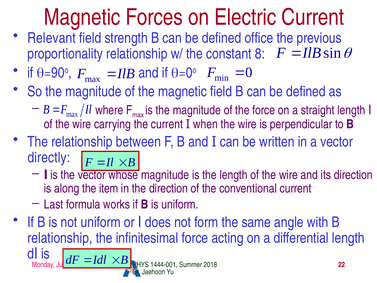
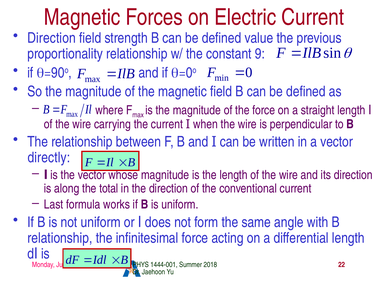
Relevant at (52, 38): Relevant -> Direction
office: office -> value
8: 8 -> 9
item: item -> total
